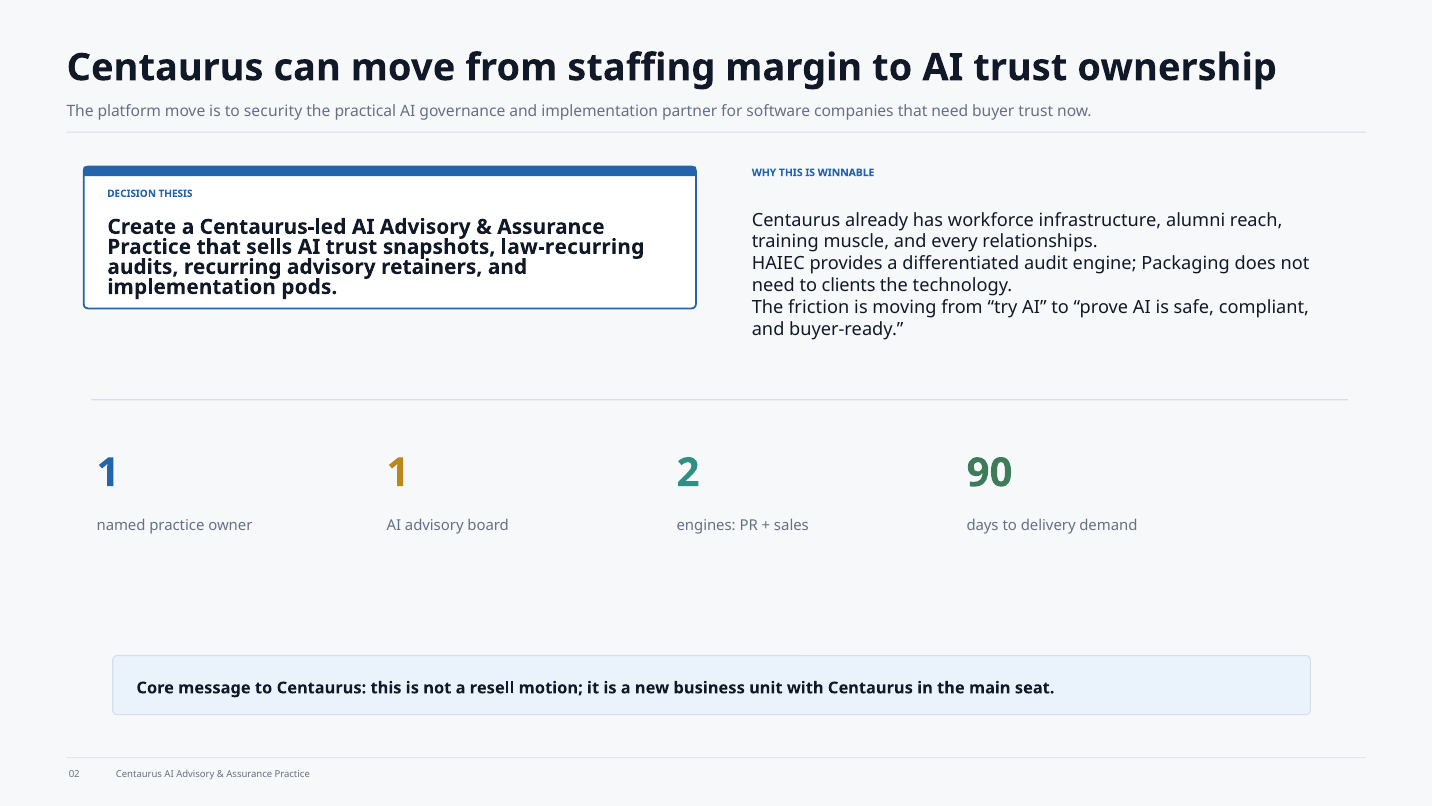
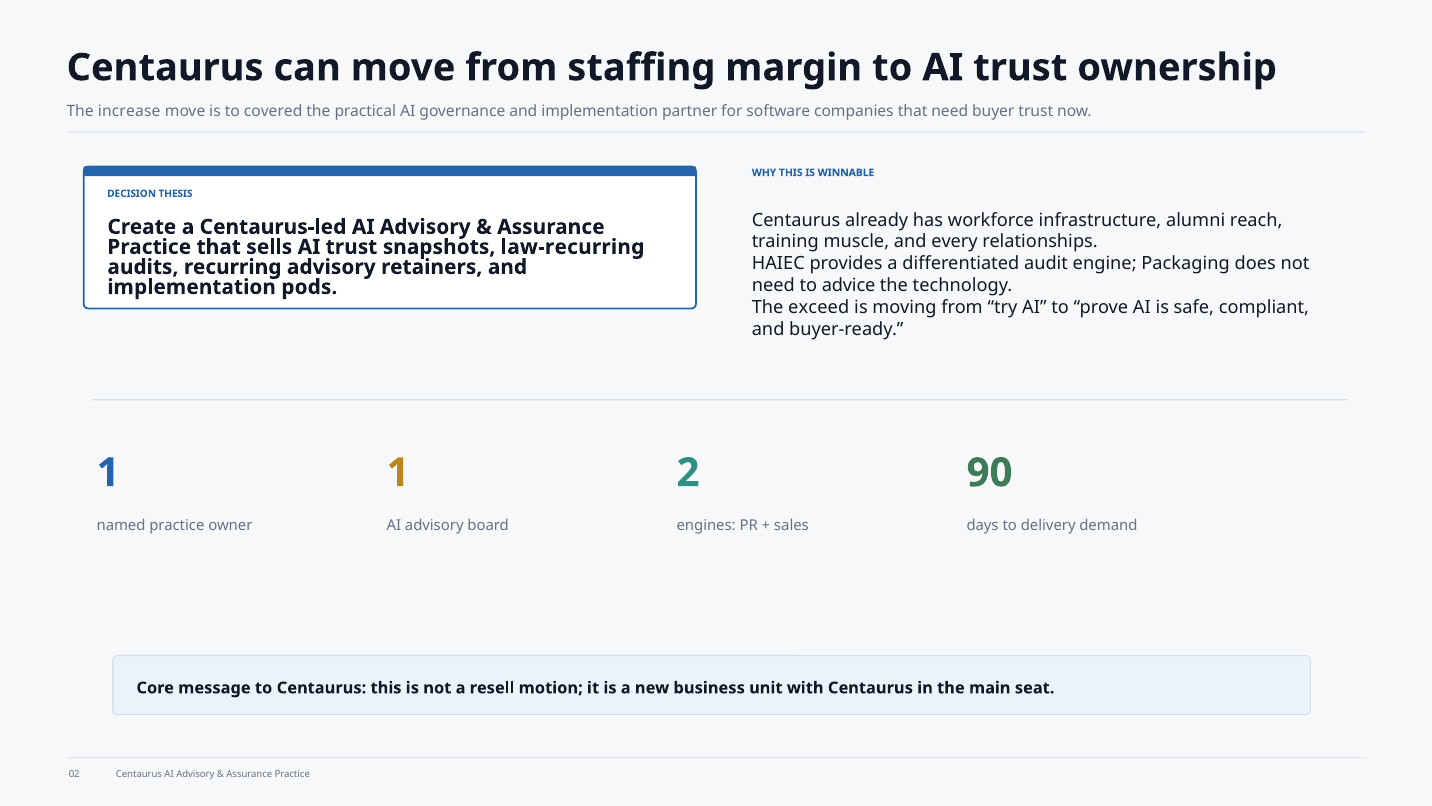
platform: platform -> increase
security: security -> covered
clients: clients -> advice
friction: friction -> exceed
